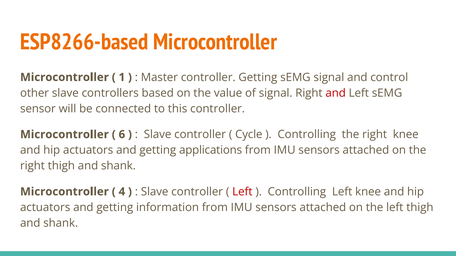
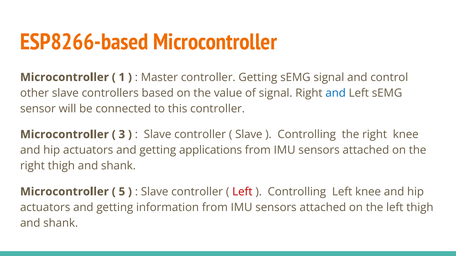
and at (336, 93) colour: red -> blue
6: 6 -> 3
Cycle at (249, 135): Cycle -> Slave
4: 4 -> 5
